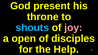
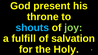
joy colour: pink -> light green
open: open -> fulfill
disciples: disciples -> salvation
Help: Help -> Holy
